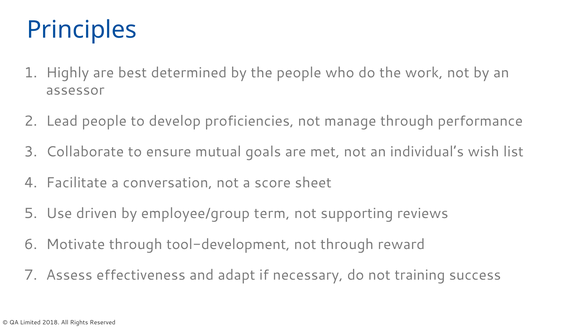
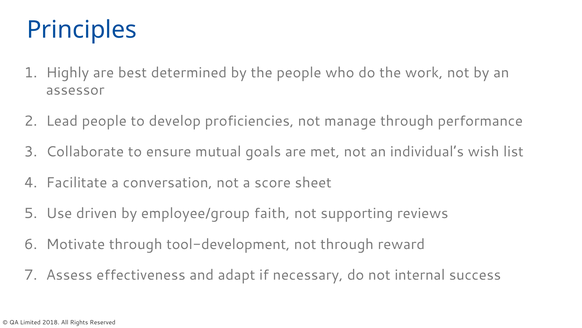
term: term -> faith
training: training -> internal
